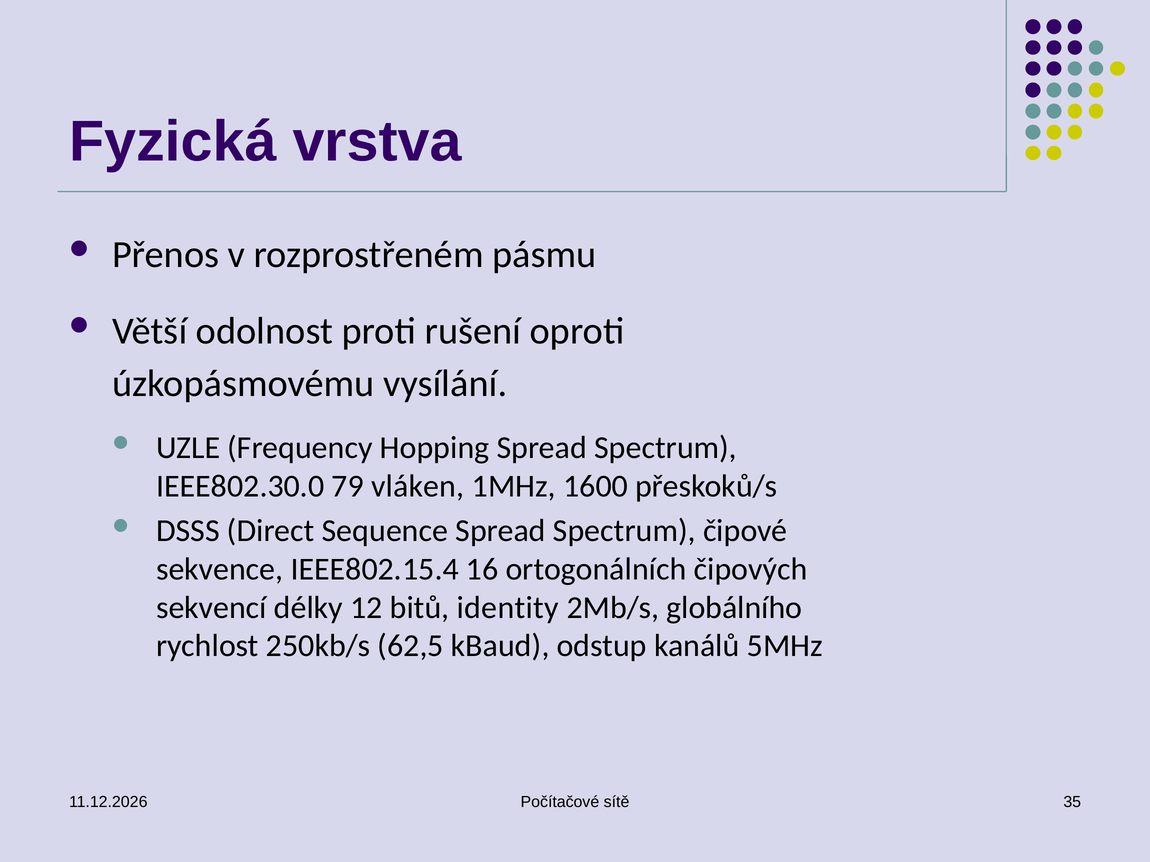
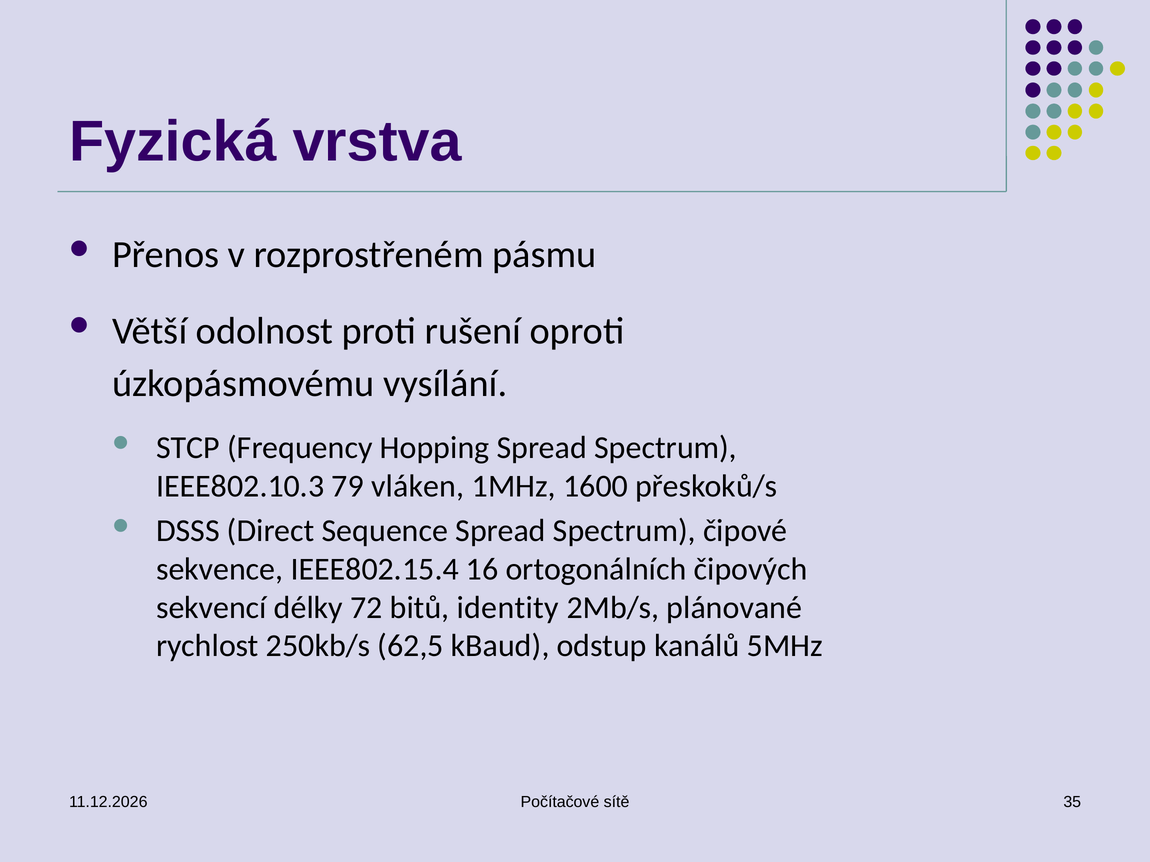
UZLE: UZLE -> STCP
IEEE802.30.0: IEEE802.30.0 -> IEEE802.10.3
12: 12 -> 72
globálního: globálního -> plánované
